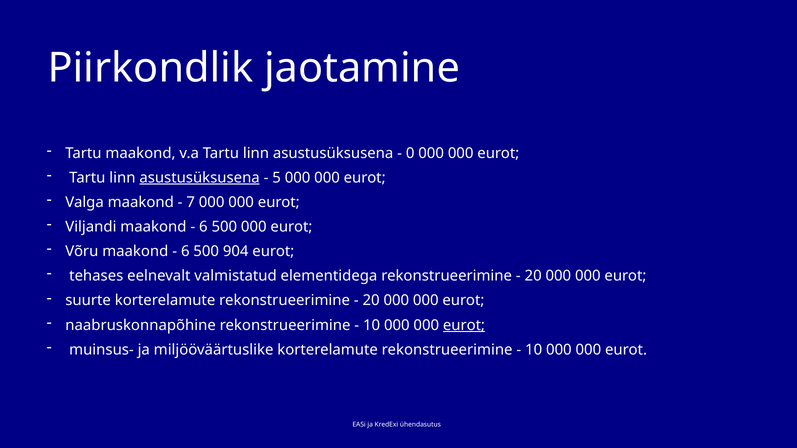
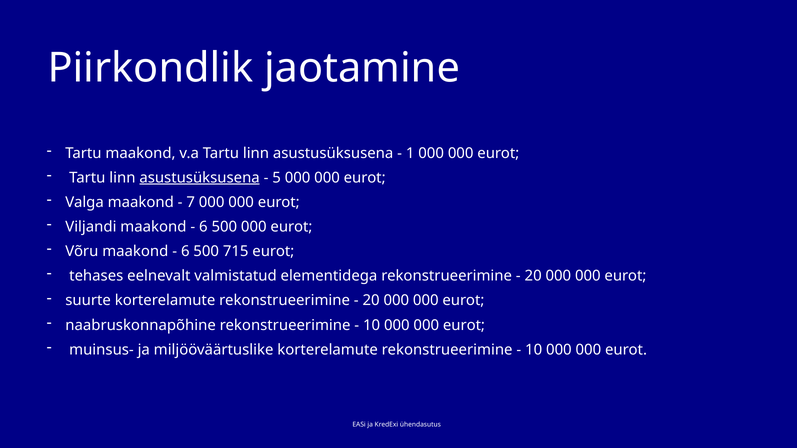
0: 0 -> 1
904: 904 -> 715
eurot at (464, 325) underline: present -> none
